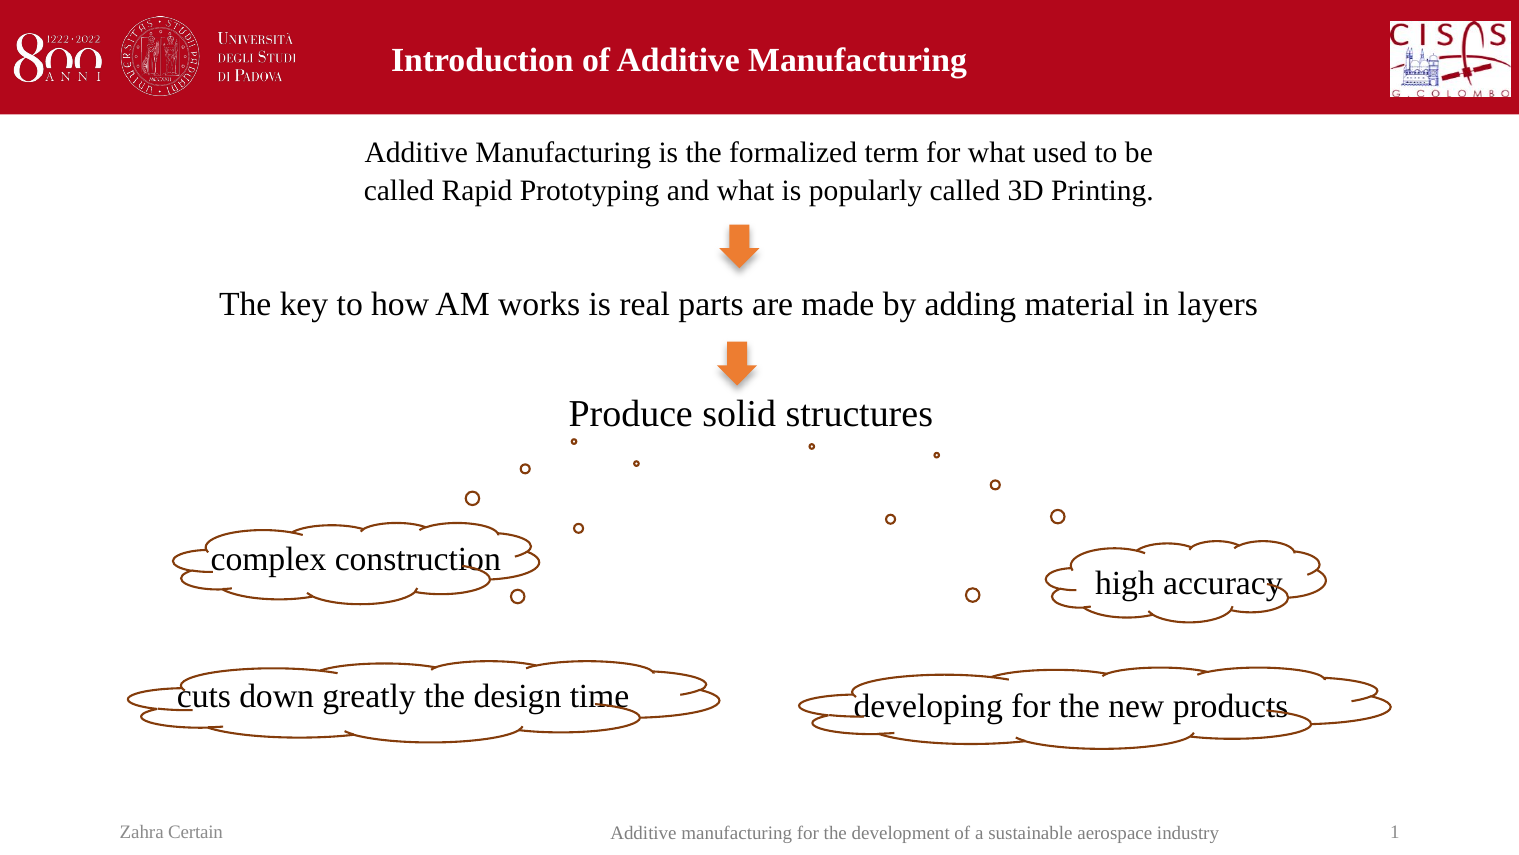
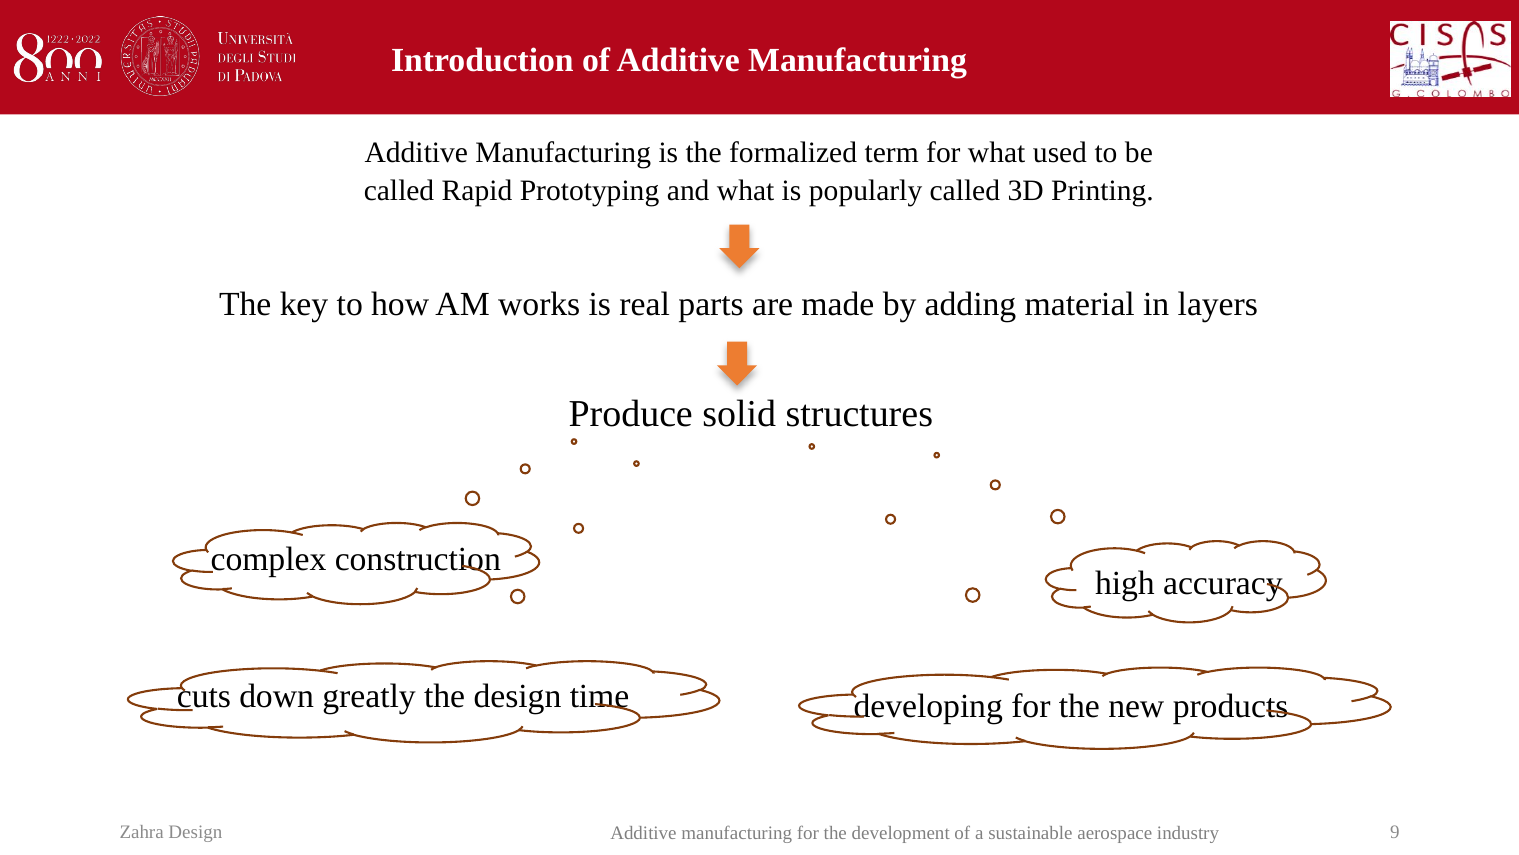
Zahra Certain: Certain -> Design
1: 1 -> 9
